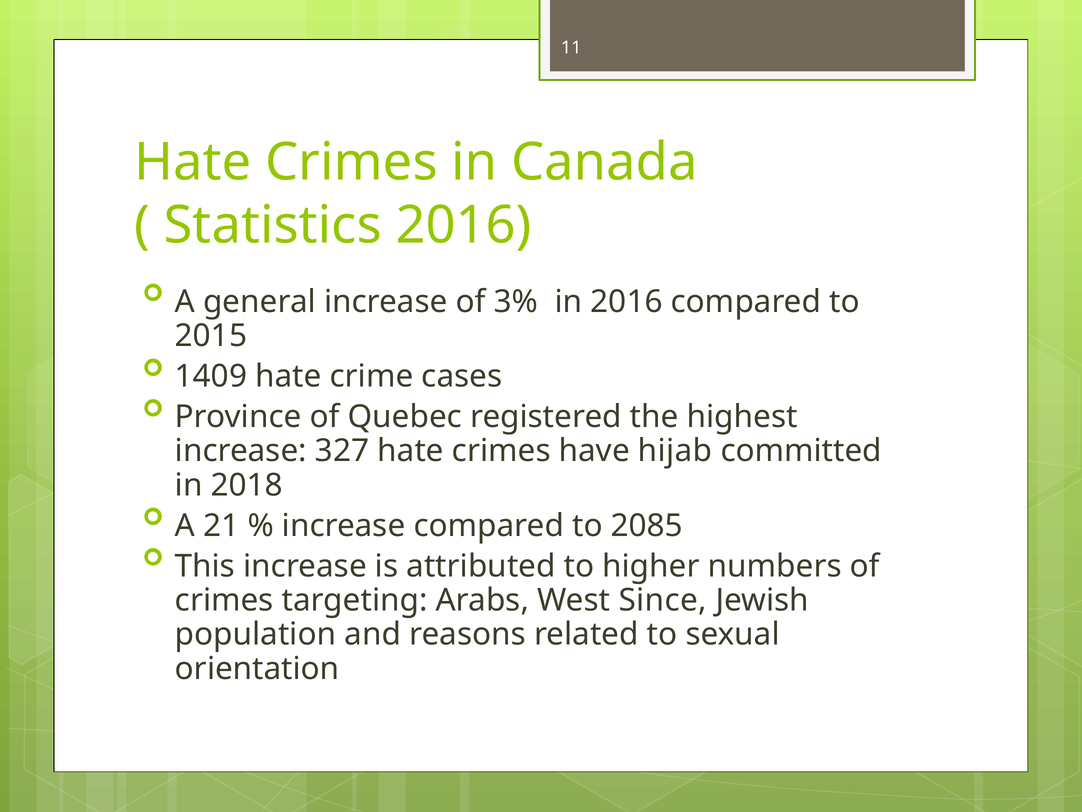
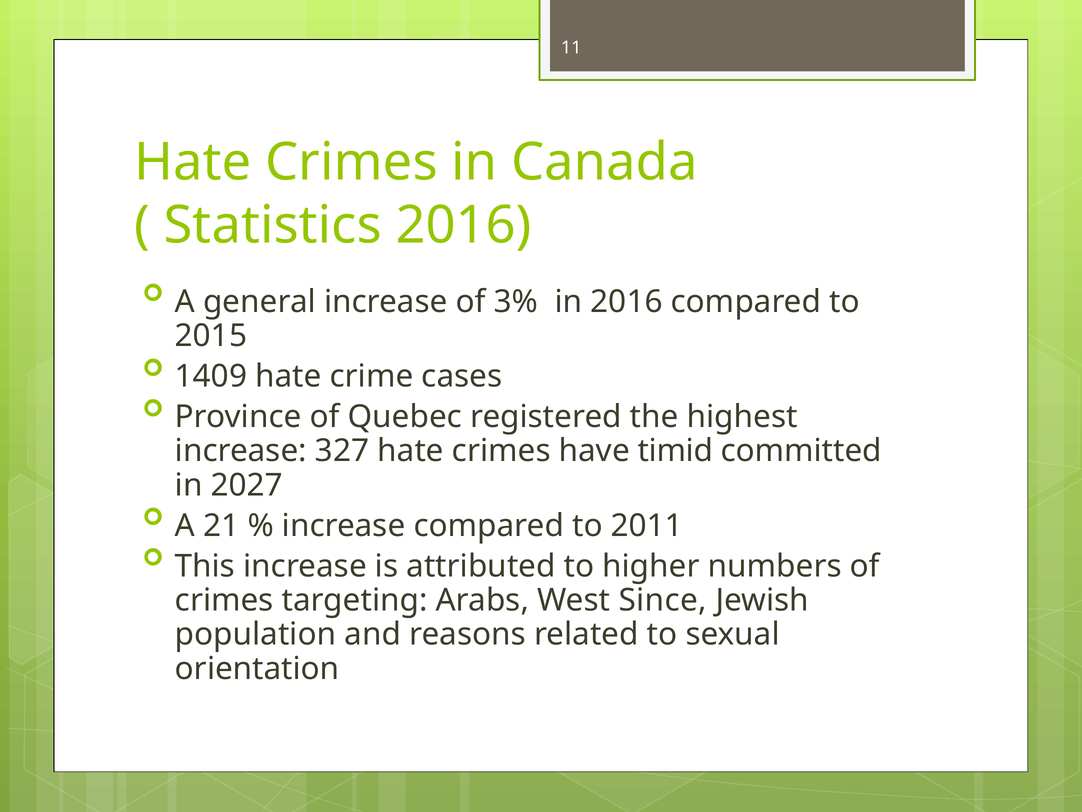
hijab: hijab -> timid
2018: 2018 -> 2027
2085: 2085 -> 2011
